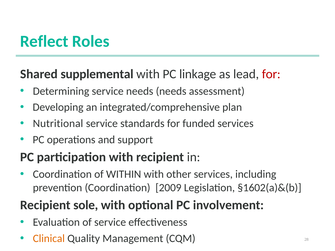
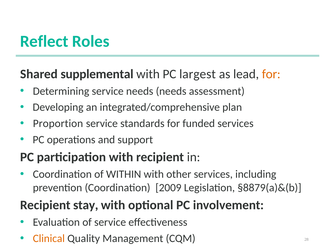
linkage: linkage -> largest
for at (271, 74) colour: red -> orange
Nutritional: Nutritional -> Proportion
§1602(a)&(b: §1602(a)&(b -> §8879(a)&(b
sole: sole -> stay
